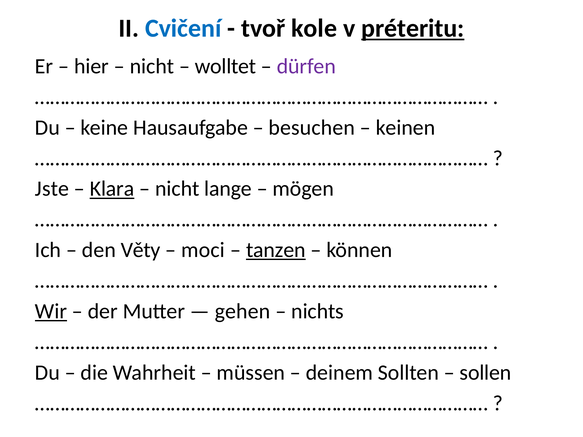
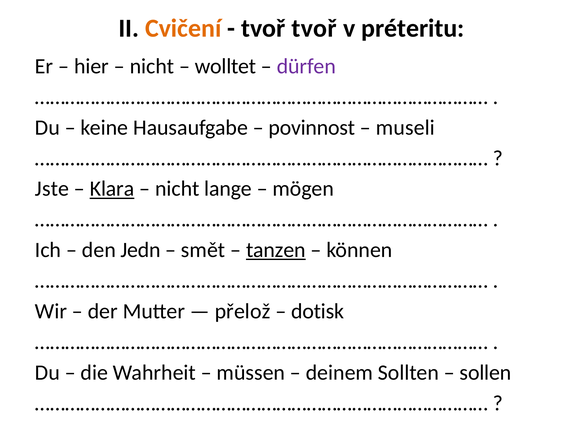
Cvičení colour: blue -> orange
tvoř kole: kole -> tvoř
préteritu underline: present -> none
besuchen: besuchen -> povinnost
keinen: keinen -> museli
Věty: Věty -> Jedn
moci: moci -> smět
Wir underline: present -> none
gehen: gehen -> přelož
nichts: nichts -> dotisk
